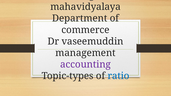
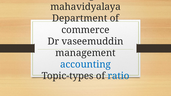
accounting colour: purple -> blue
